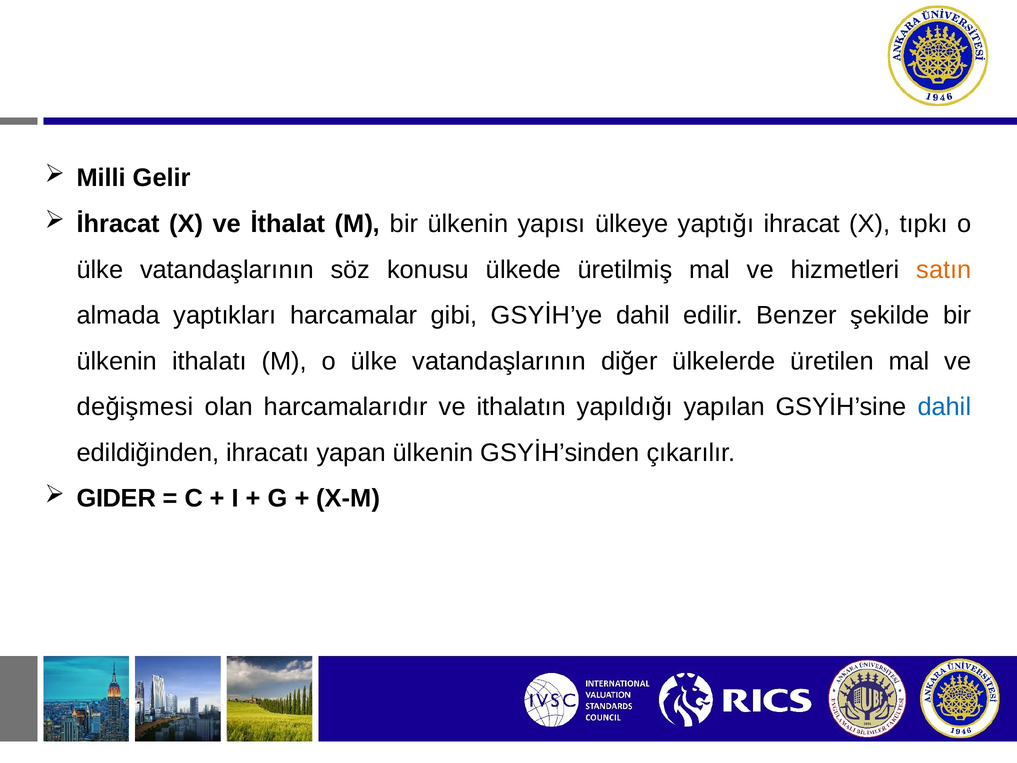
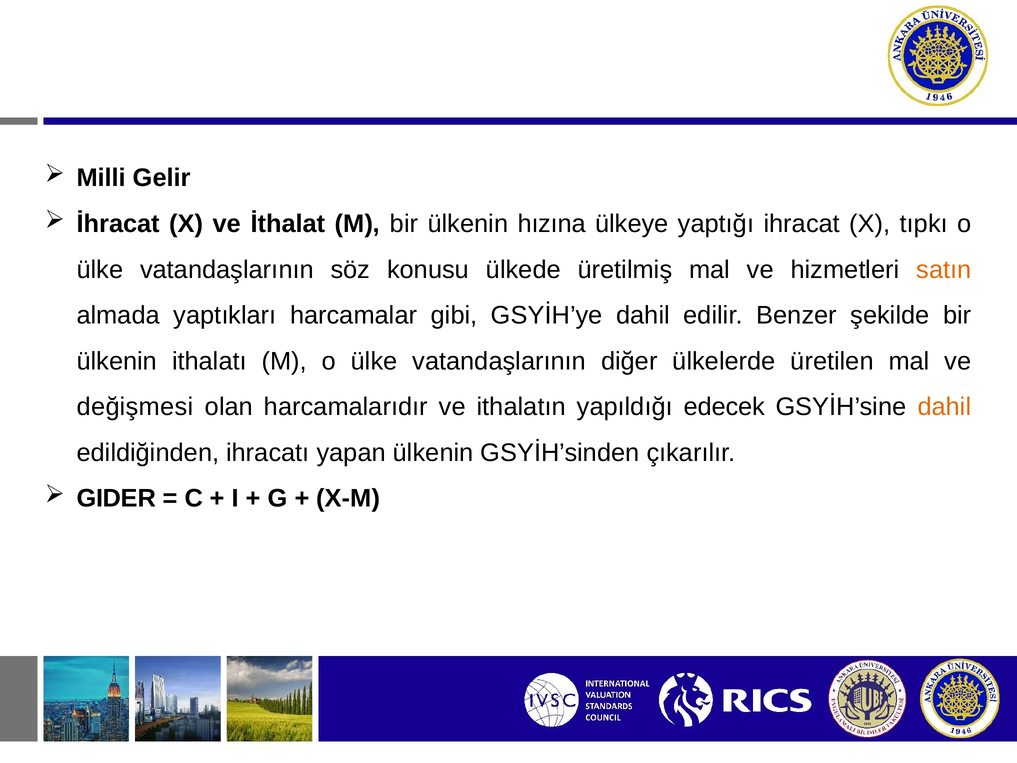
yapısı: yapısı -> hızına
yapılan: yapılan -> edecek
dahil at (944, 407) colour: blue -> orange
